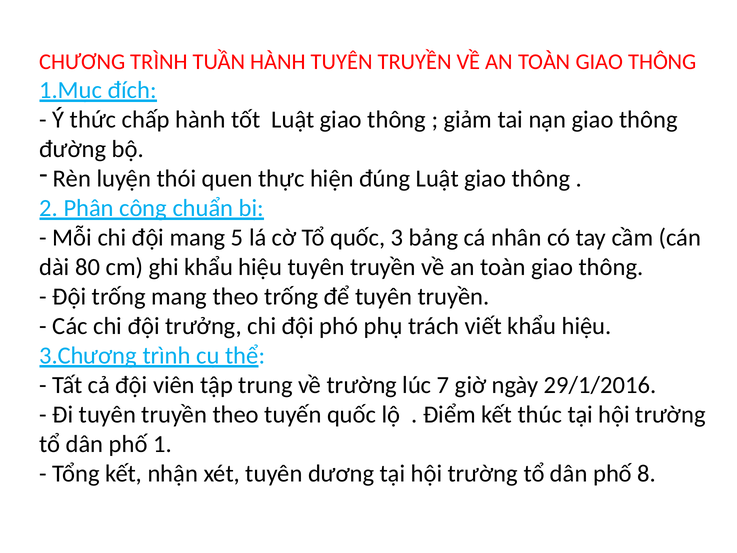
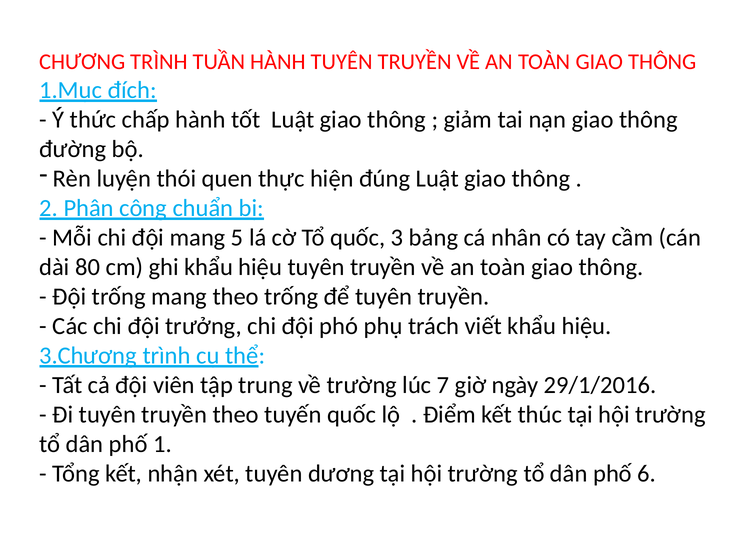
8: 8 -> 6
